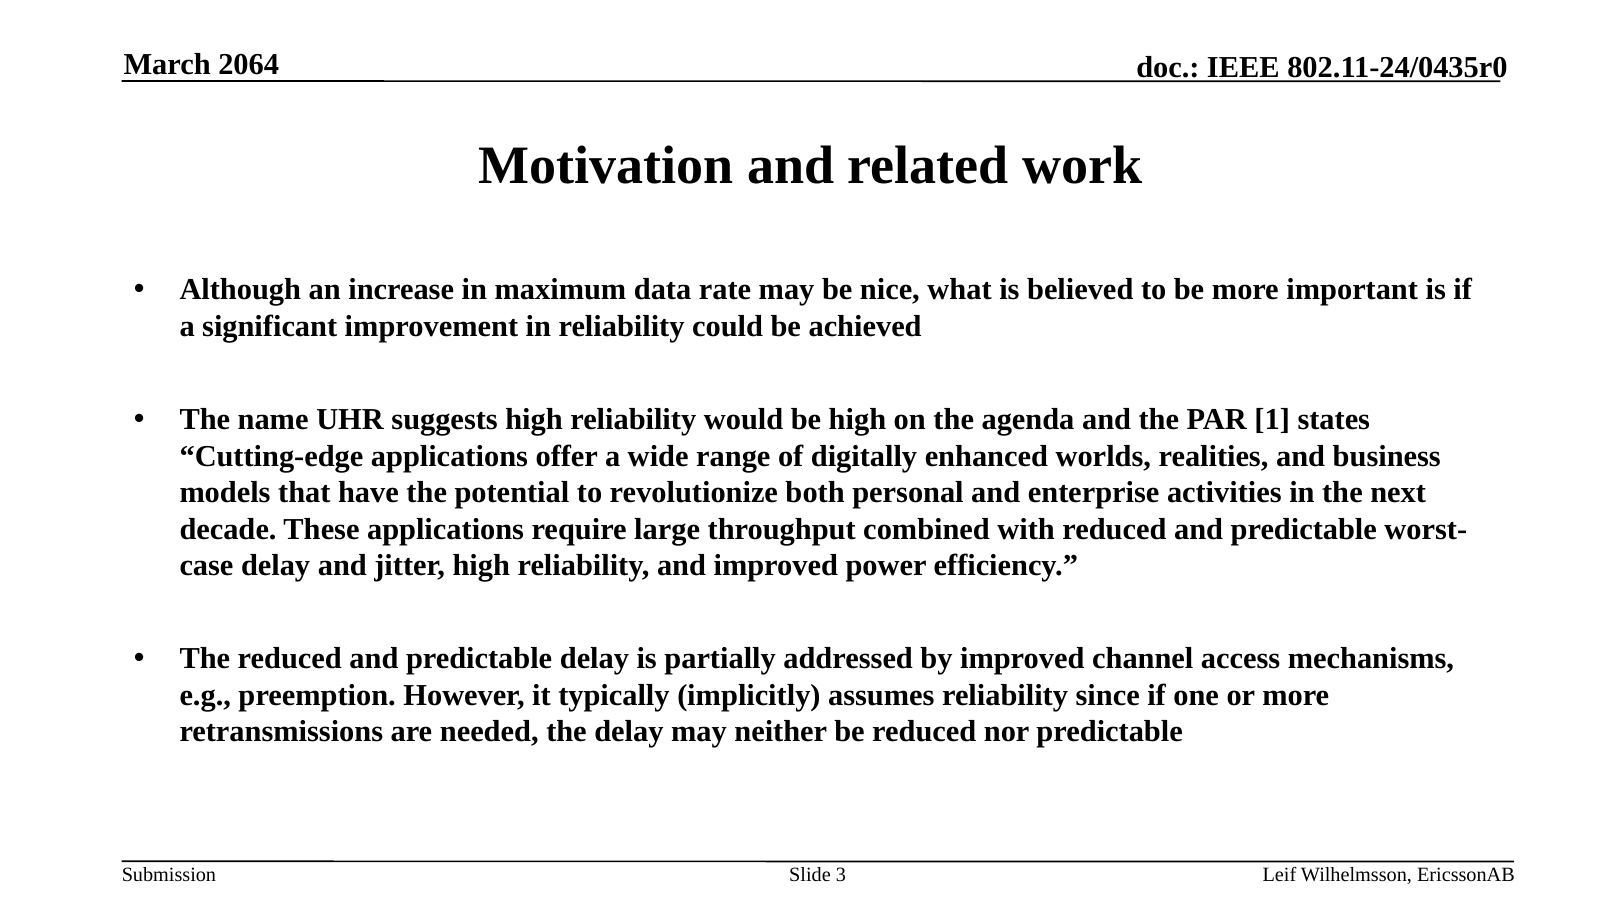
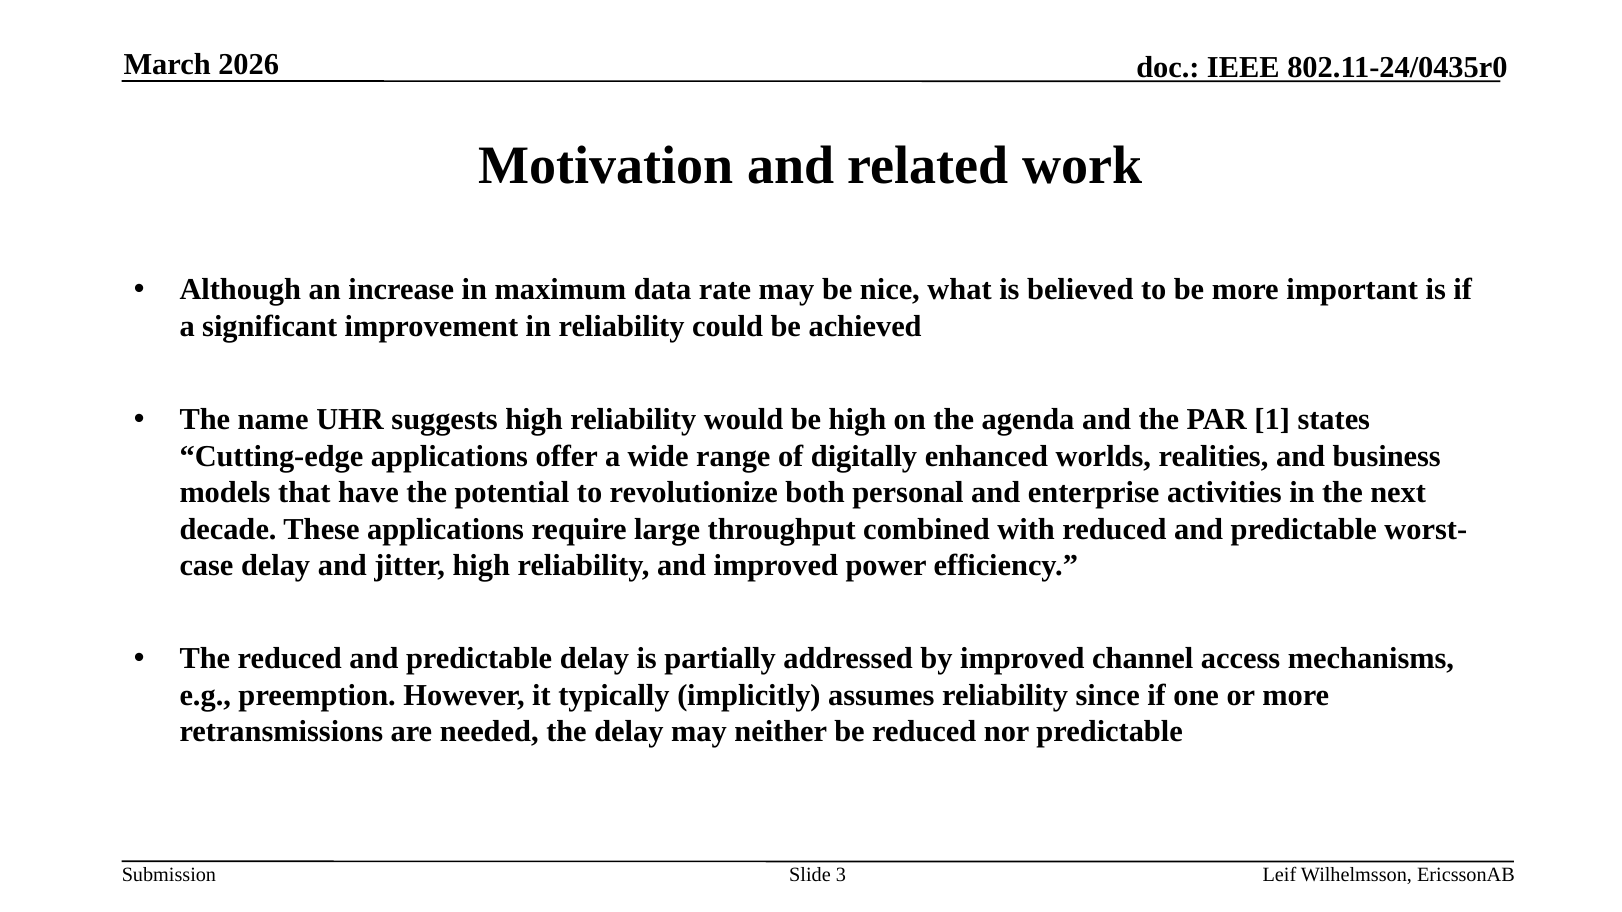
2064: 2064 -> 2026
